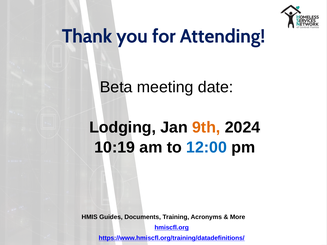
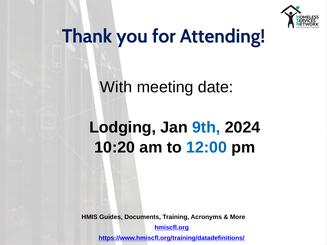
Beta: Beta -> With
9th colour: orange -> blue
10:19: 10:19 -> 10:20
